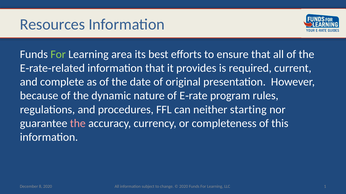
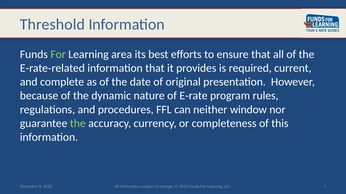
Resources: Resources -> Threshold
starting: starting -> window
the at (78, 124) colour: pink -> light green
